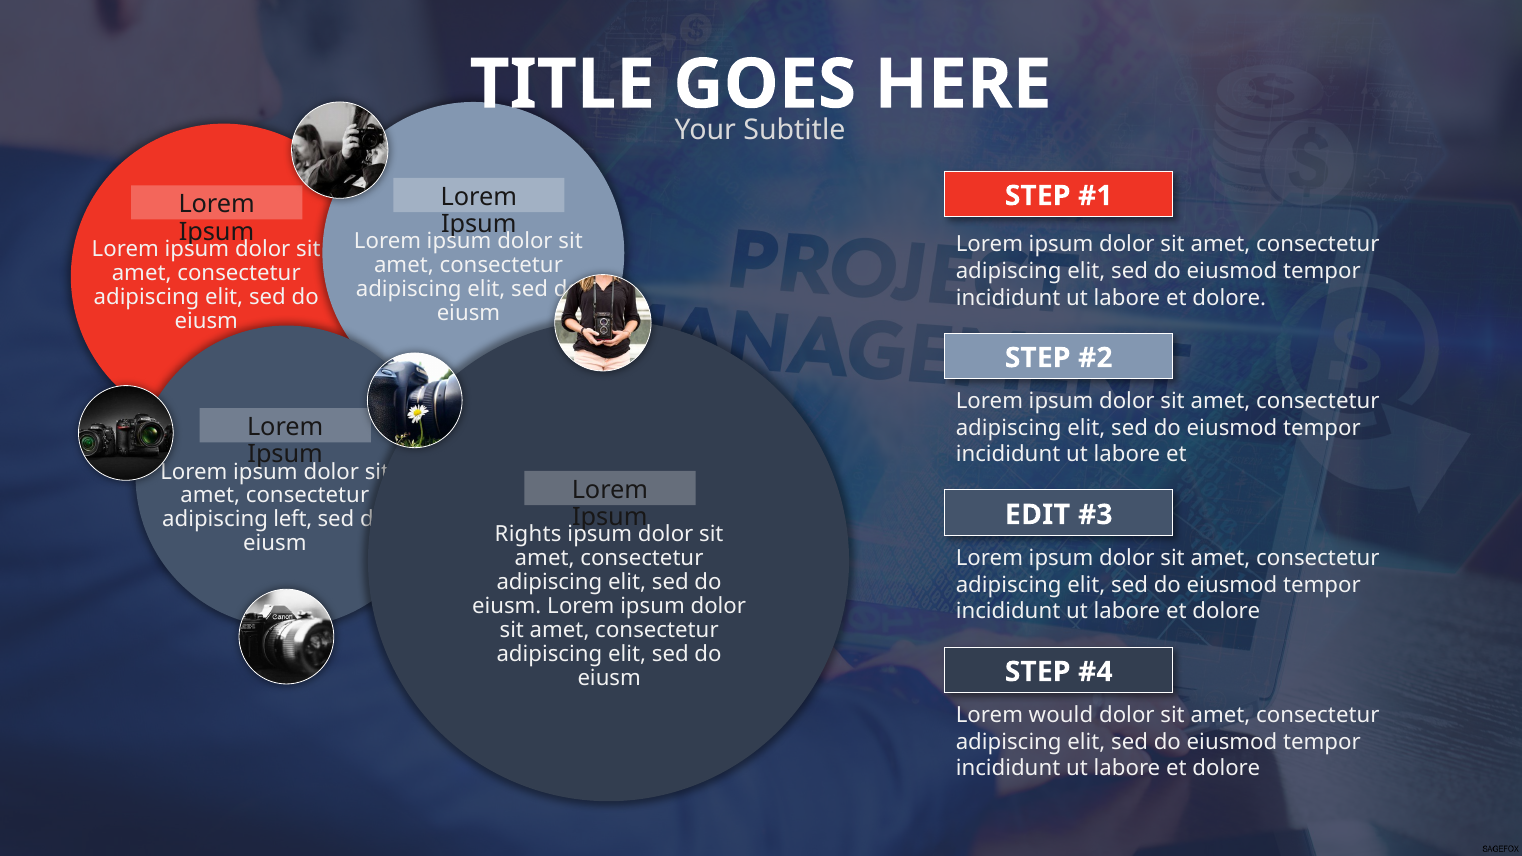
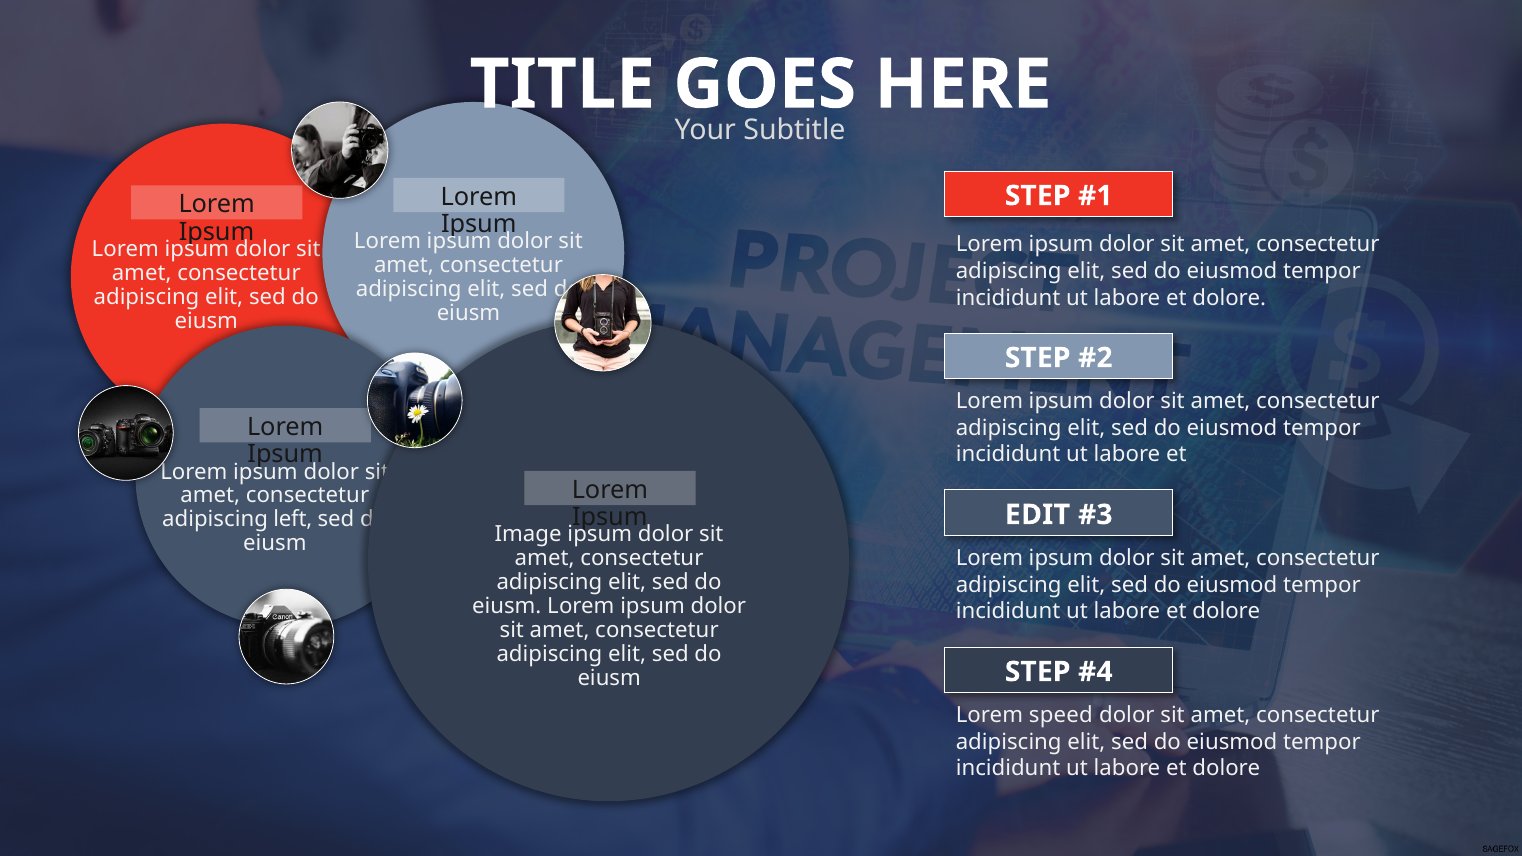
Rights: Rights -> Image
would: would -> speed
